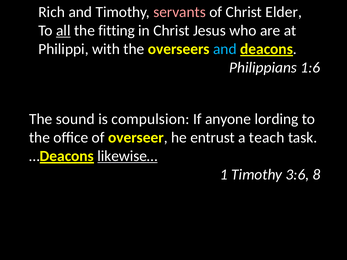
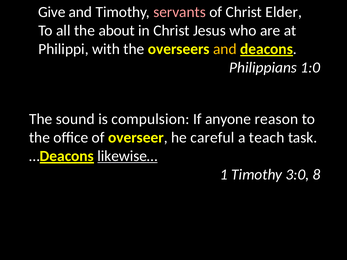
Rich: Rich -> Give
all underline: present -> none
fitting: fitting -> about
and at (225, 49) colour: light blue -> yellow
1:6: 1:6 -> 1:0
lording: lording -> reason
entrust: entrust -> careful
3:6: 3:6 -> 3:0
